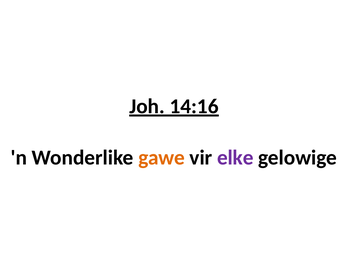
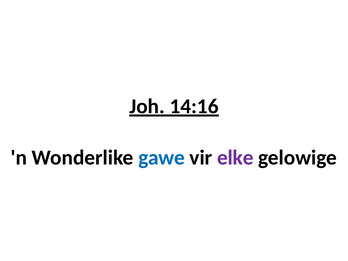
gawe colour: orange -> blue
